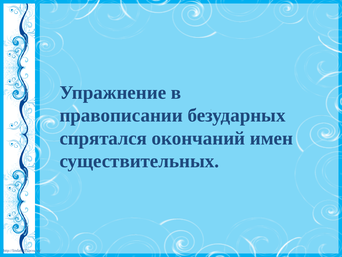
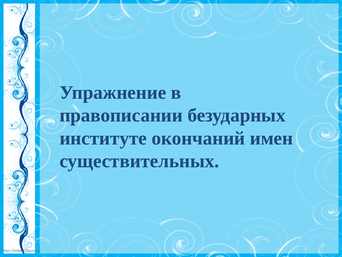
спрятался: спрятался -> институте
